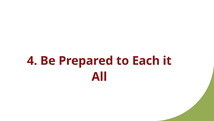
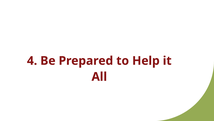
Each: Each -> Help
